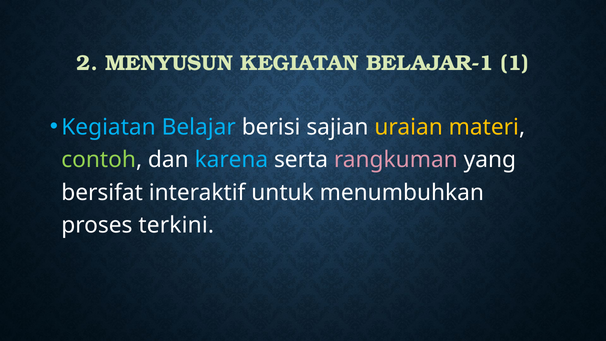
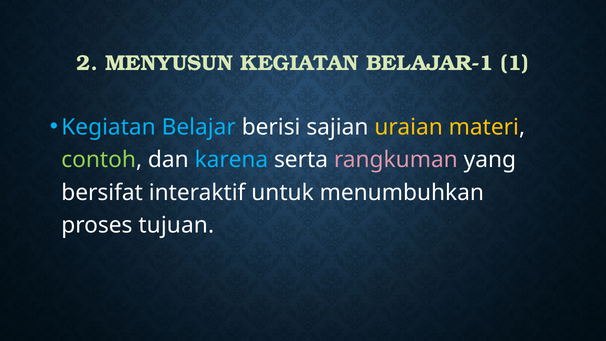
terkini: terkini -> tujuan
